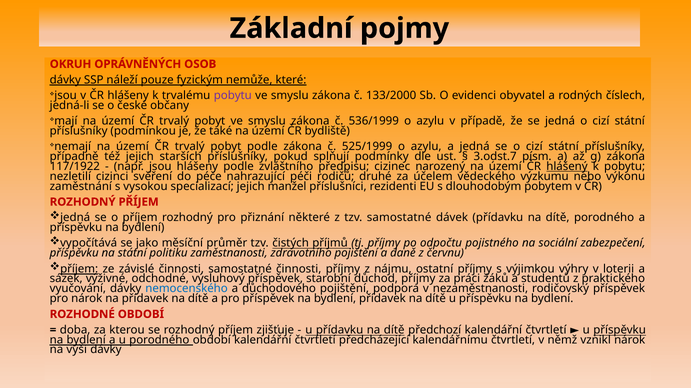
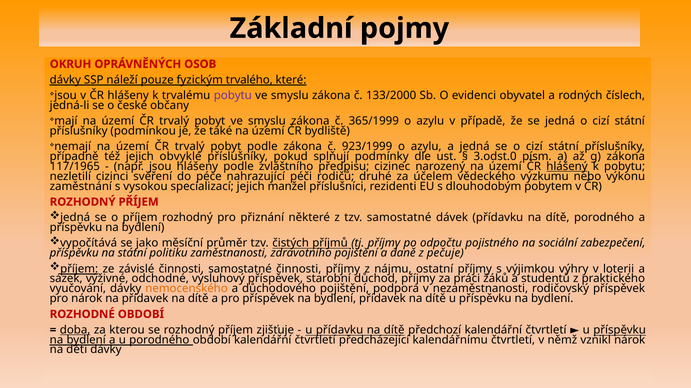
nemůže: nemůže -> trvalého
536/1999: 536/1999 -> 365/1999
525/1999: 525/1999 -> 923/1999
starších: starších -> obvyklé
3.odst.7: 3.odst.7 -> 3.odst.0
117/1922: 117/1922 -> 117/1965
červnu: červnu -> pečuje
nemocenského colour: blue -> orange
doba underline: none -> present
výši: výši -> děti
